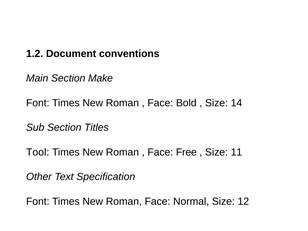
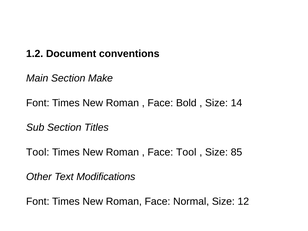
Face Free: Free -> Tool
11: 11 -> 85
Specification: Specification -> Modifications
